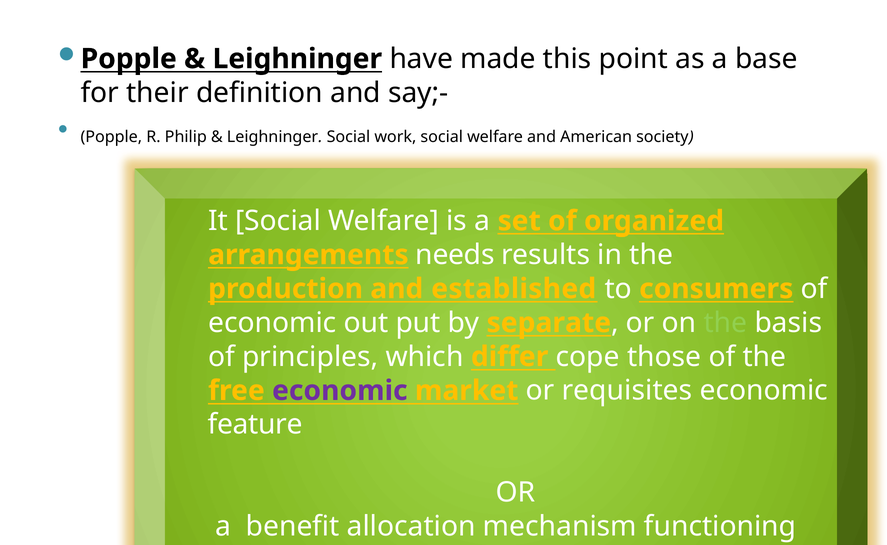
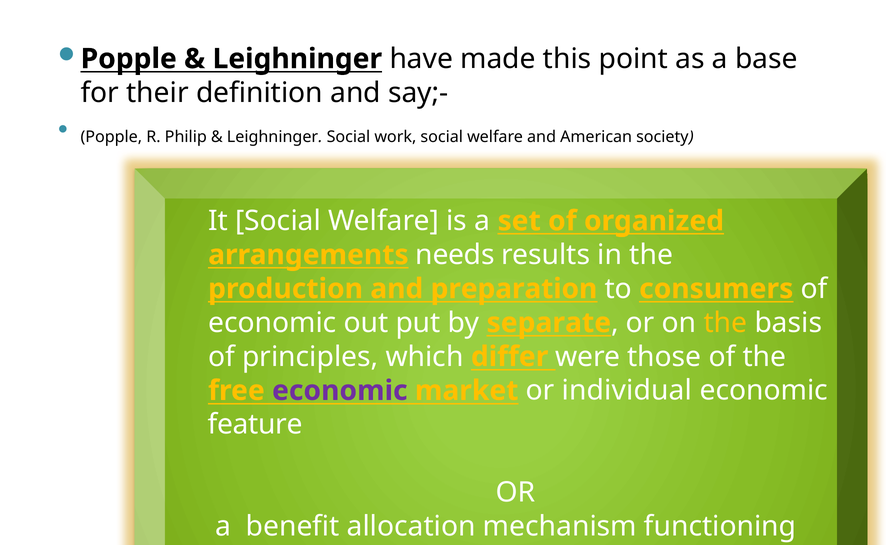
established: established -> preparation
the at (726, 323) colour: light green -> yellow
cope: cope -> were
requisites: requisites -> individual
